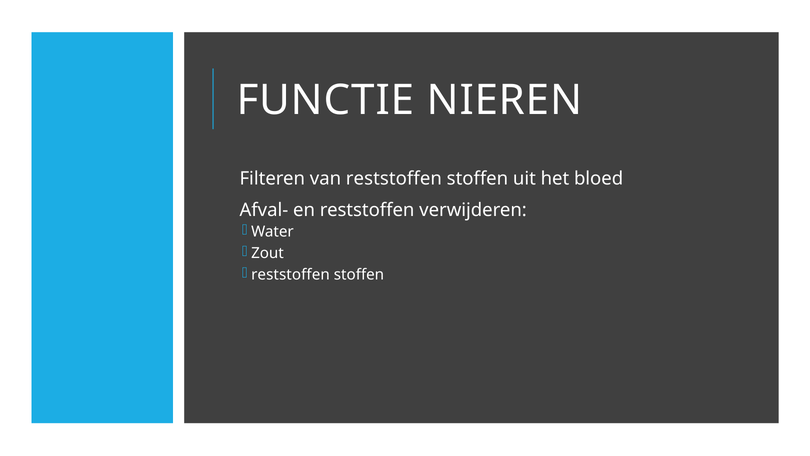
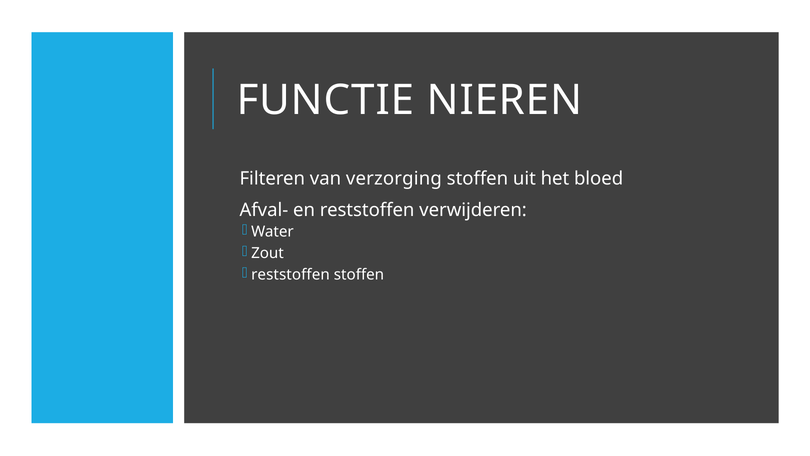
van reststoffen: reststoffen -> verzorging
